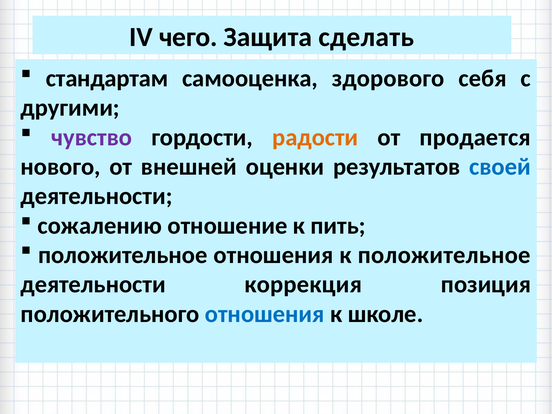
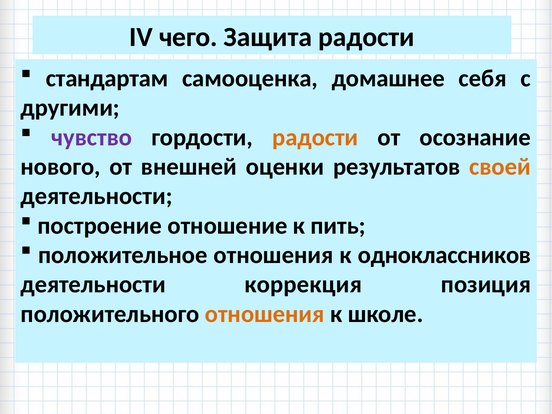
Защита сделать: сделать -> радости
здорового: здорового -> домашнее
продается: продается -> осознание
своей colour: blue -> orange
сожалению: сожалению -> построение
к положительное: положительное -> одноклассников
отношения at (265, 314) colour: blue -> orange
